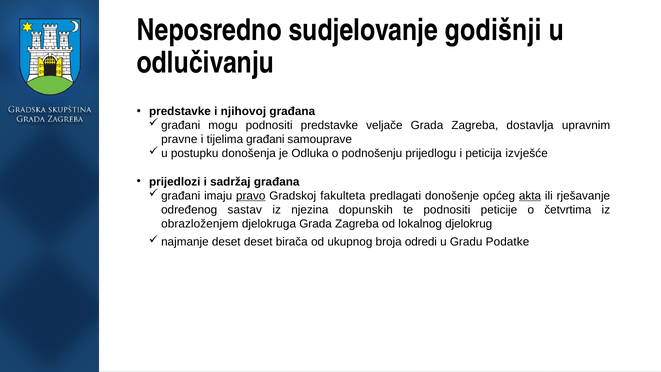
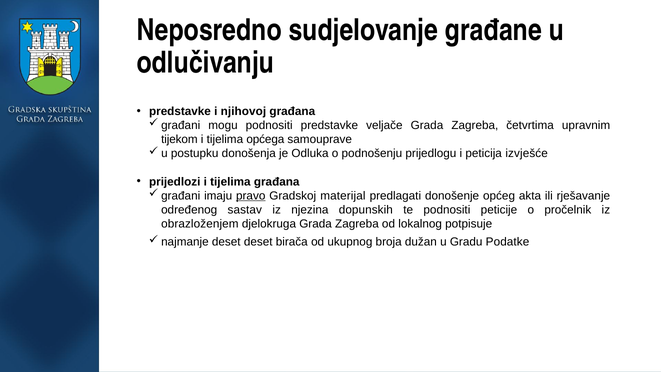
godišnji: godišnji -> građane
dostavlja: dostavlja -> četvrtima
pravne: pravne -> tijekom
građani: građani -> općega
prijedlozi i sadržaj: sadržaj -> tijelima
fakulteta: fakulteta -> materijal
akta underline: present -> none
četvrtima: četvrtima -> pročelnik
djelokrug: djelokrug -> potpisuje
odredi: odredi -> dužan
